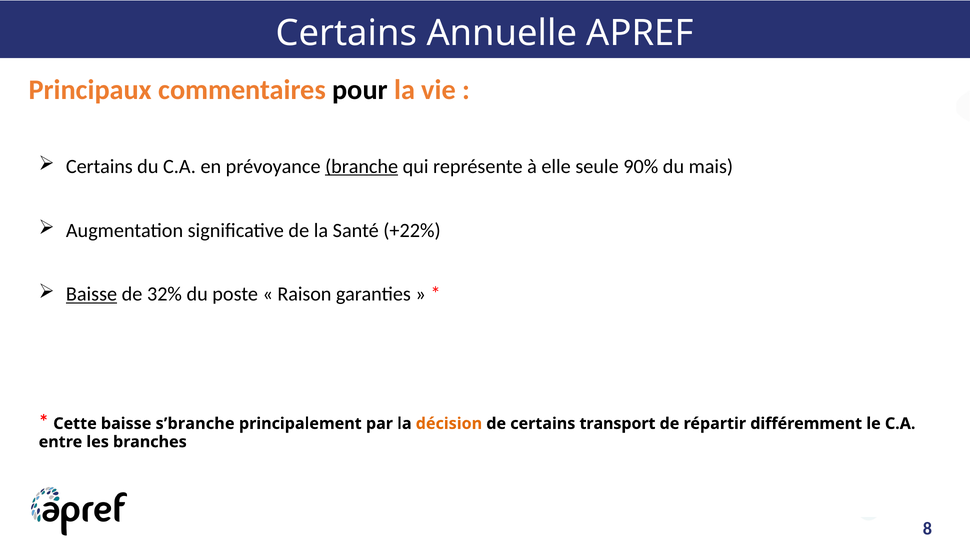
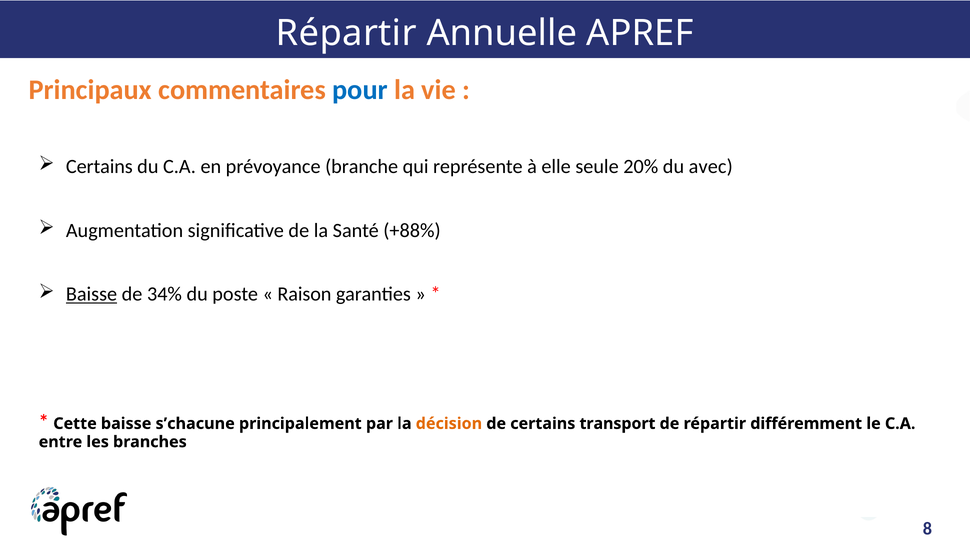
Certains at (346, 33): Certains -> Répartir
pour colour: black -> blue
branche underline: present -> none
90%: 90% -> 20%
mais: mais -> avec
+22%: +22% -> +88%
32%: 32% -> 34%
s’branche: s’branche -> s’chacune
